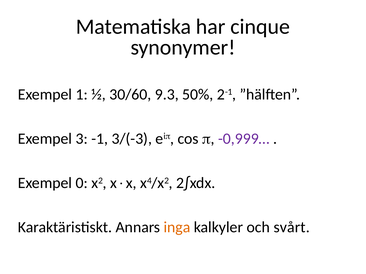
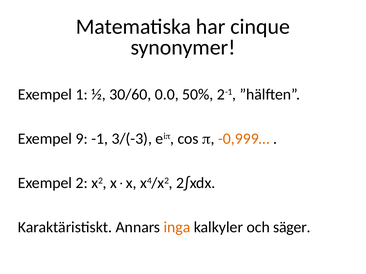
9.3: 9.3 -> 0.0
3: 3 -> 9
-0,999… colour: purple -> orange
0: 0 -> 2
svårt: svårt -> säger
